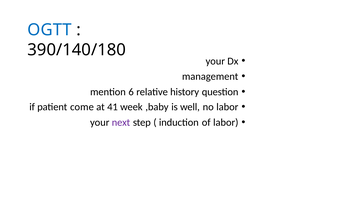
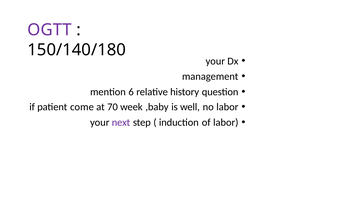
OGTT colour: blue -> purple
390/140/180: 390/140/180 -> 150/140/180
41: 41 -> 70
